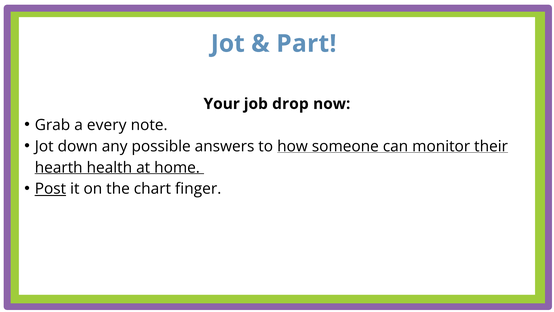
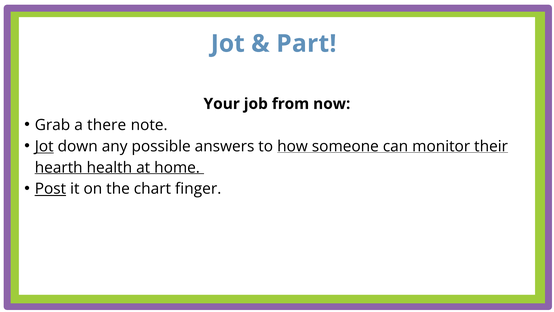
drop: drop -> from
every: every -> there
Jot at (44, 146) underline: none -> present
